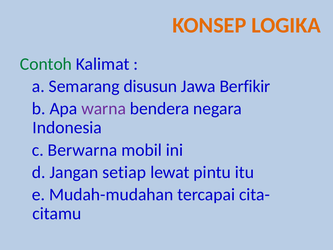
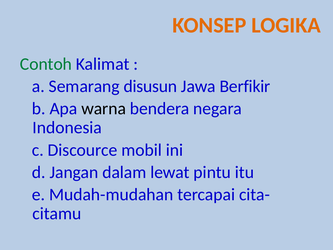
warna colour: purple -> black
Berwarna: Berwarna -> Discource
setiap: setiap -> dalam
